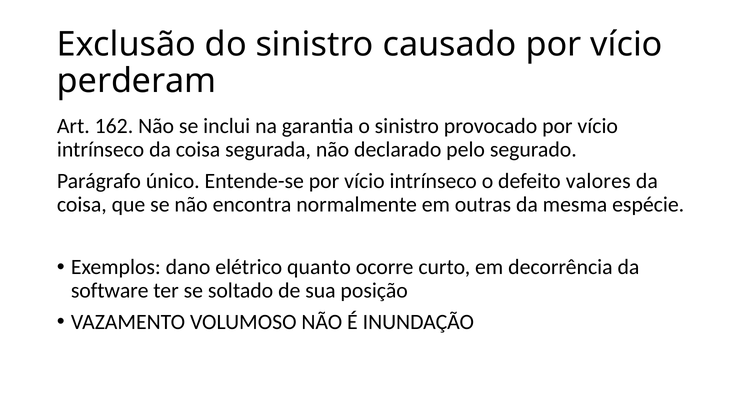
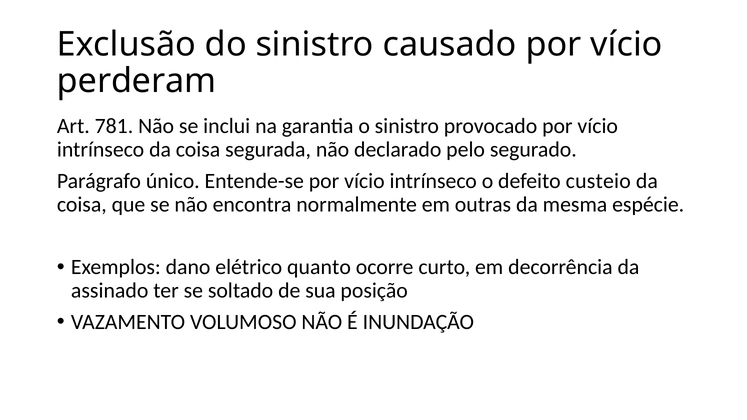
162: 162 -> 781
valores: valores -> custeio
software: software -> assinado
